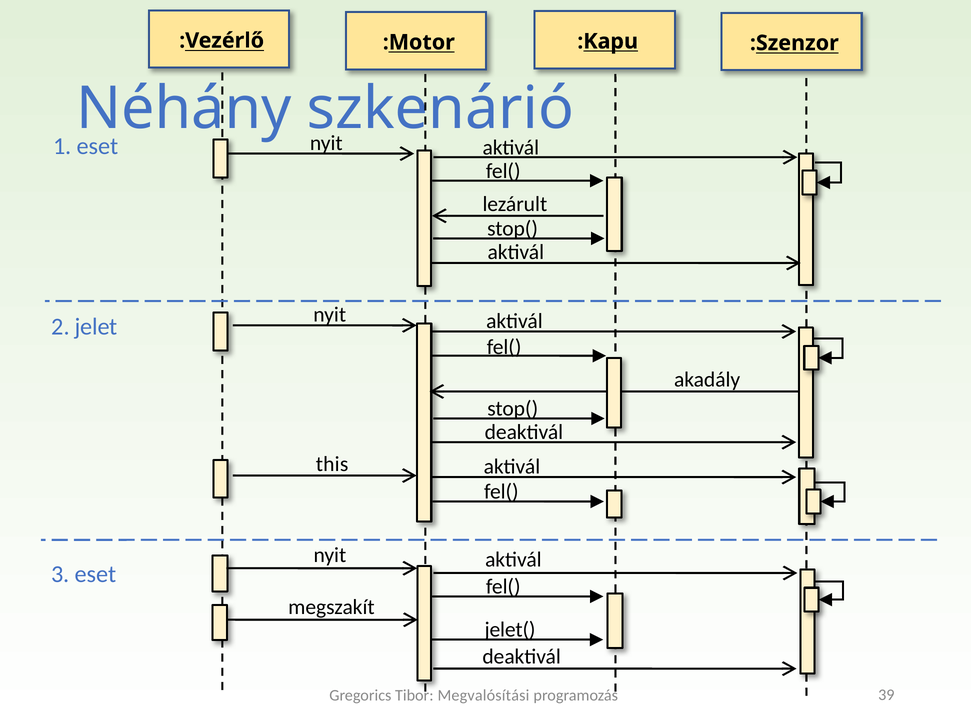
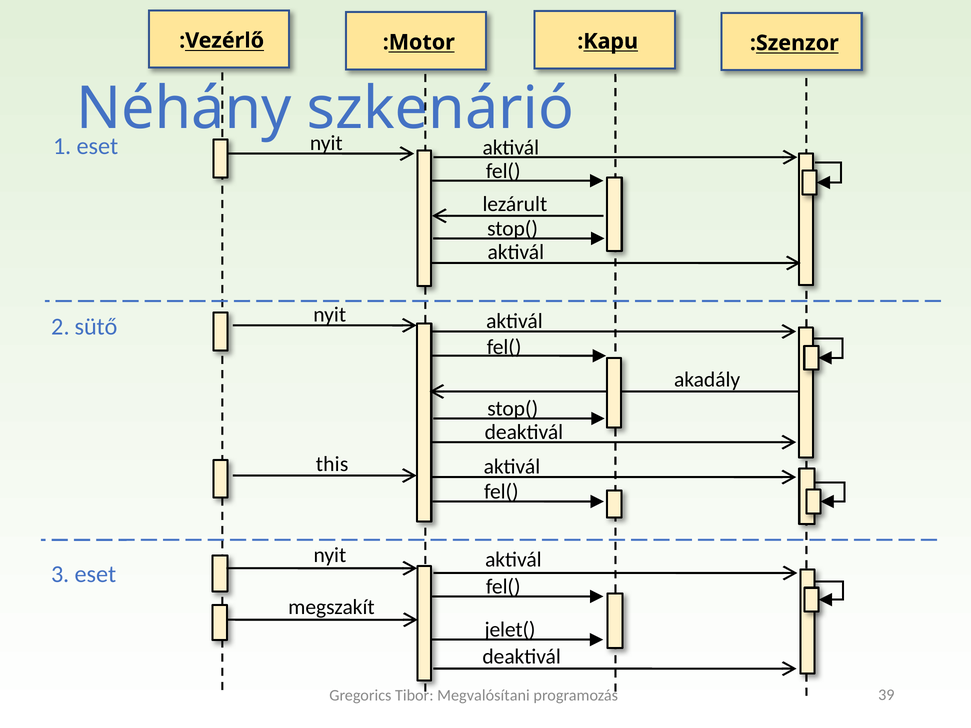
jelet: jelet -> sütő
Megvalósítási: Megvalósítási -> Megvalósítani
